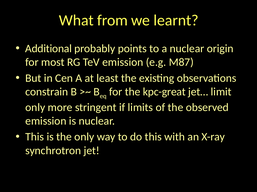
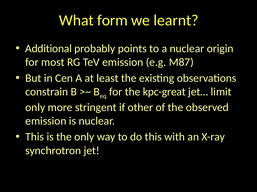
from: from -> form
limits: limits -> other
